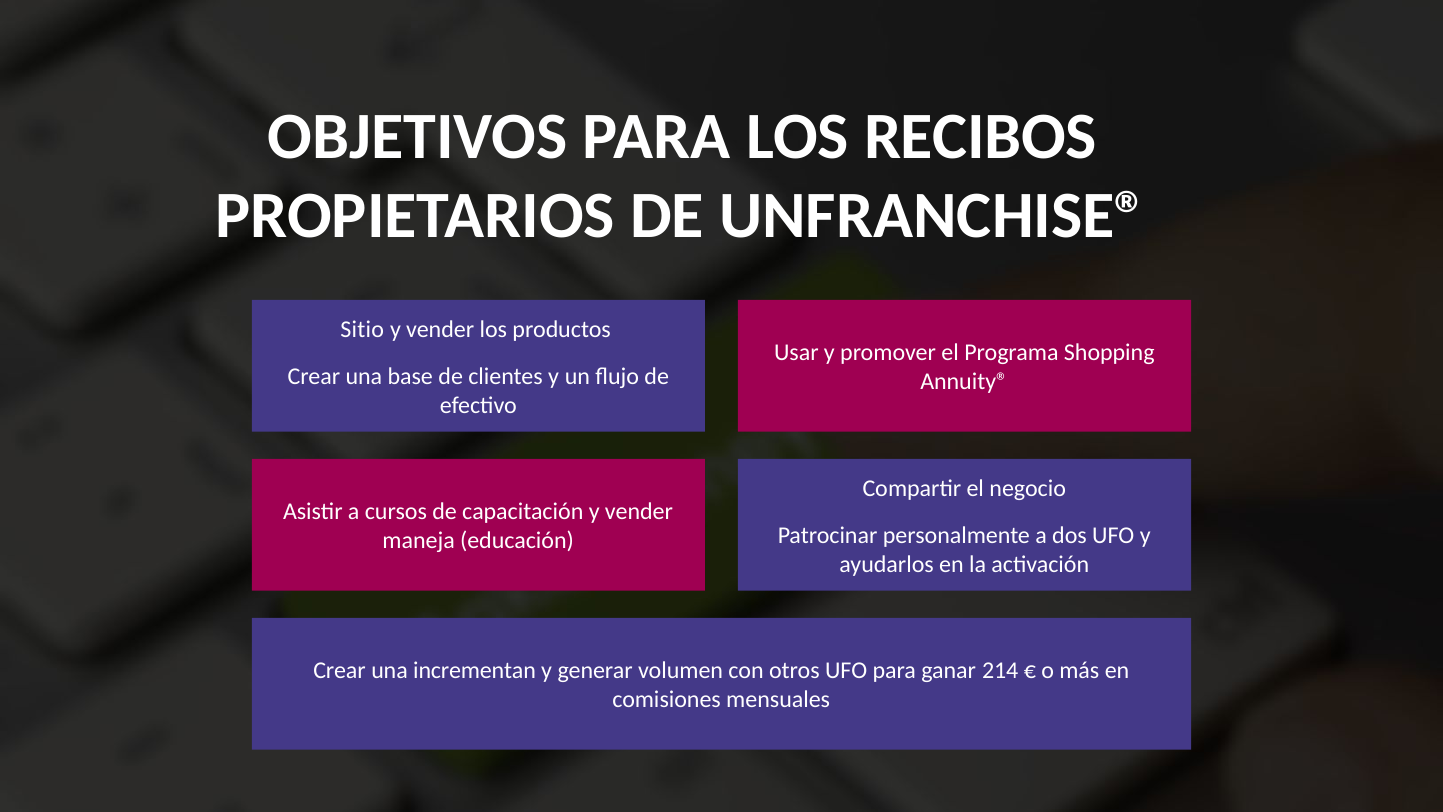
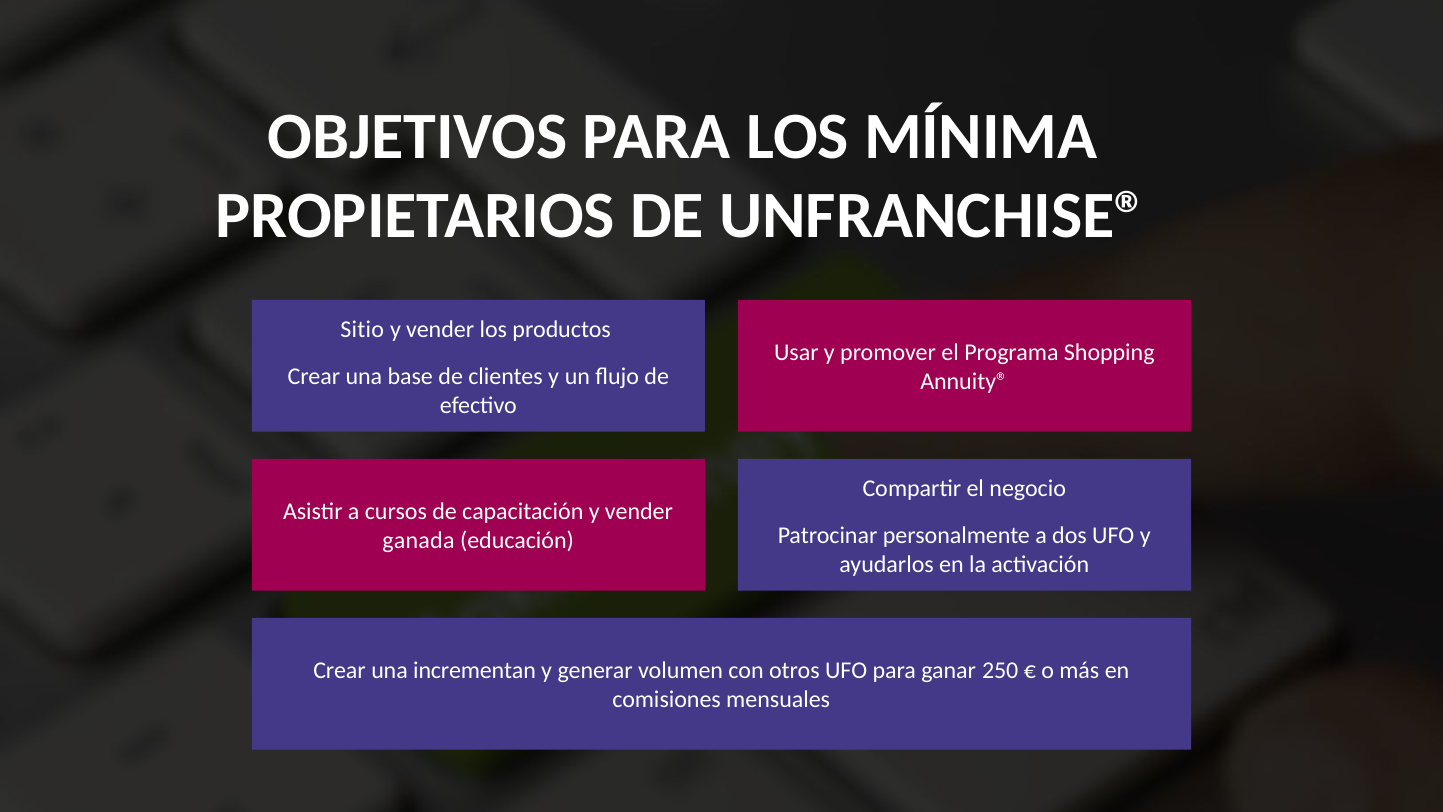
RECIBOS: RECIBOS -> MÍNIMA
maneja: maneja -> ganada
214: 214 -> 250
